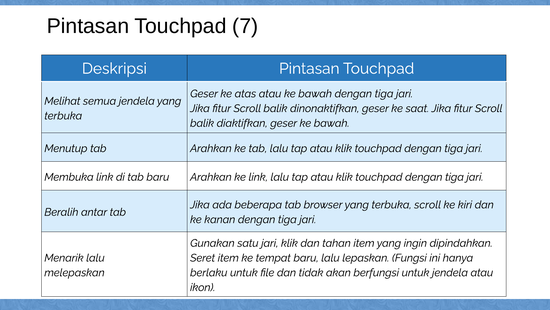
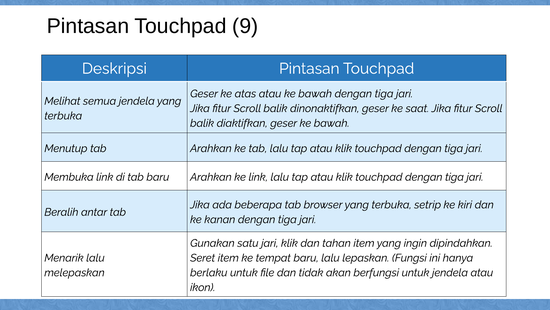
7: 7 -> 9
terbuka scroll: scroll -> setrip
